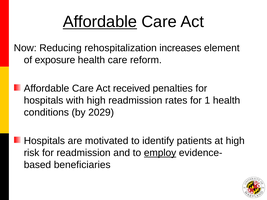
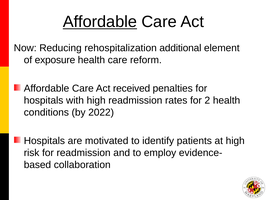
increases: increases -> additional
1: 1 -> 2
2029: 2029 -> 2022
employ underline: present -> none
beneficiaries: beneficiaries -> collaboration
